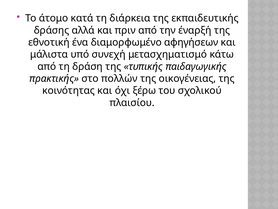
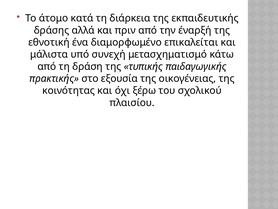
αφηγήσεων: αφηγήσεων -> επικαλείται
πολλών: πολλών -> εξουσία
